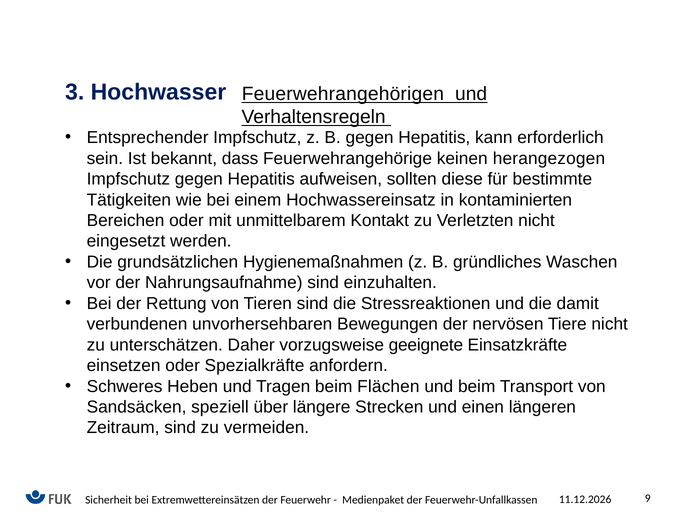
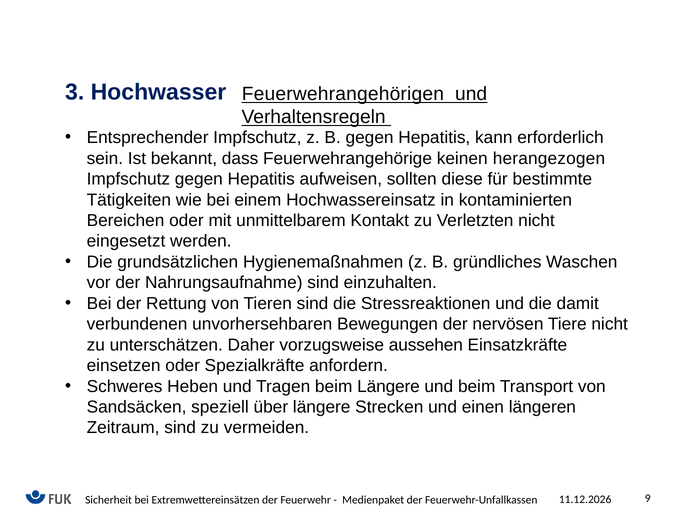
geeignete: geeignete -> aussehen
beim Flächen: Flächen -> Längere
